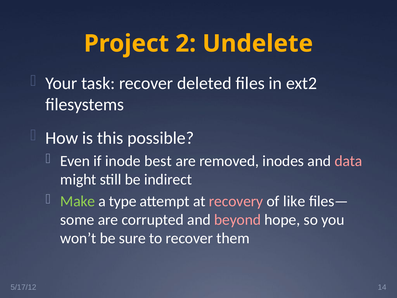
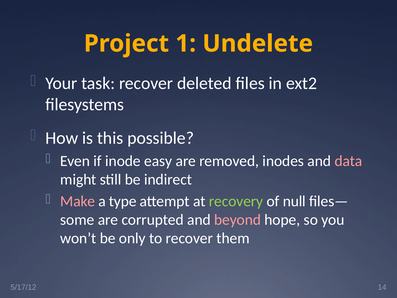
2: 2 -> 1
best: best -> easy
Make colour: light green -> pink
recovery colour: pink -> light green
like: like -> null
sure: sure -> only
